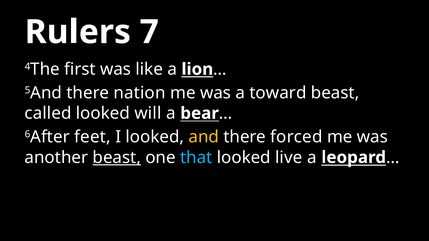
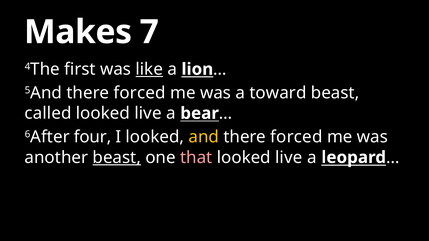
Rulers: Rulers -> Makes
like underline: none -> present
5And there nation: nation -> forced
will at (148, 113): will -> live
feet: feet -> four
that colour: light blue -> pink
